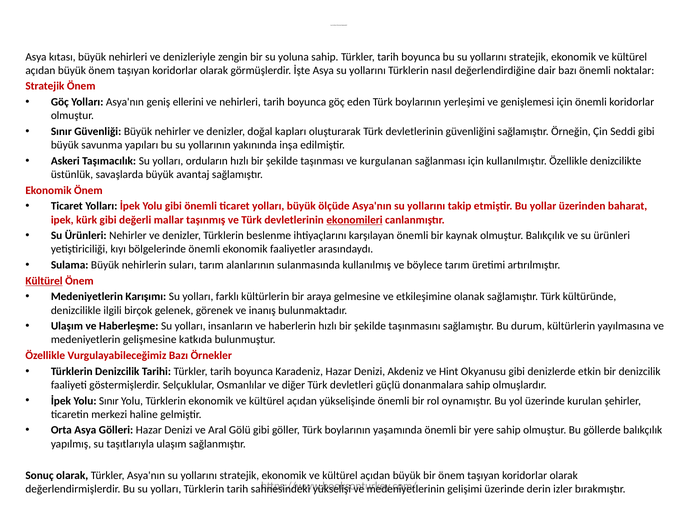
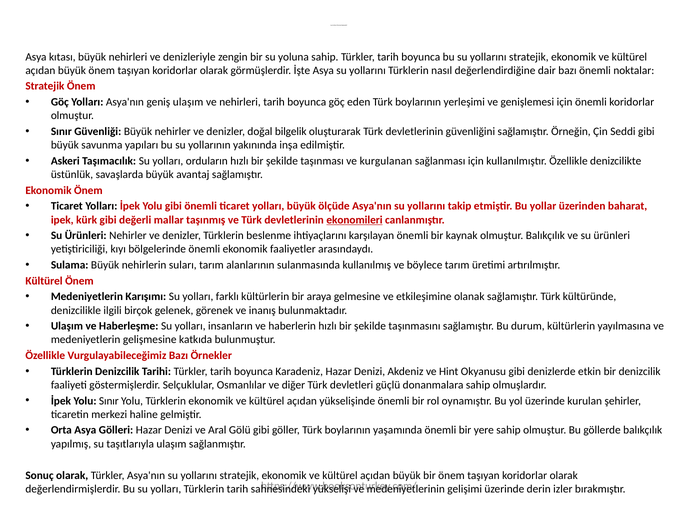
geniş ellerini: ellerini -> ulaşım
kapları: kapları -> bilgelik
Kültürel at (44, 281) underline: present -> none
